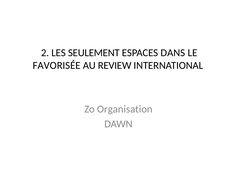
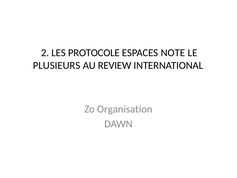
SEULEMENT: SEULEMENT -> PROTOCOLE
DANS: DANS -> NOTE
FAVORISÉE: FAVORISÉE -> PLUSIEURS
